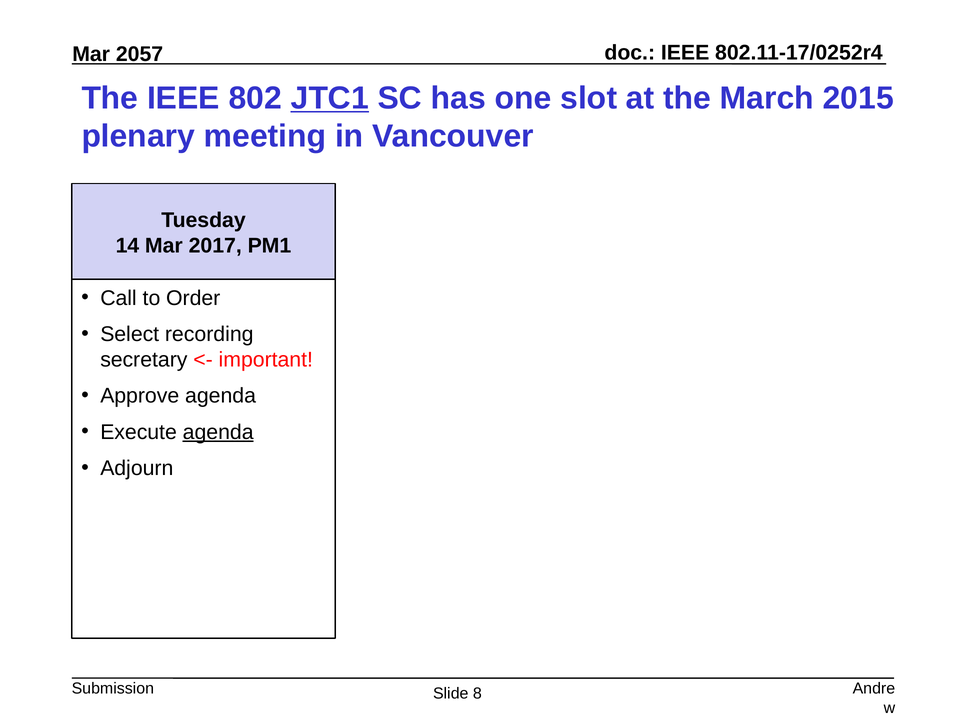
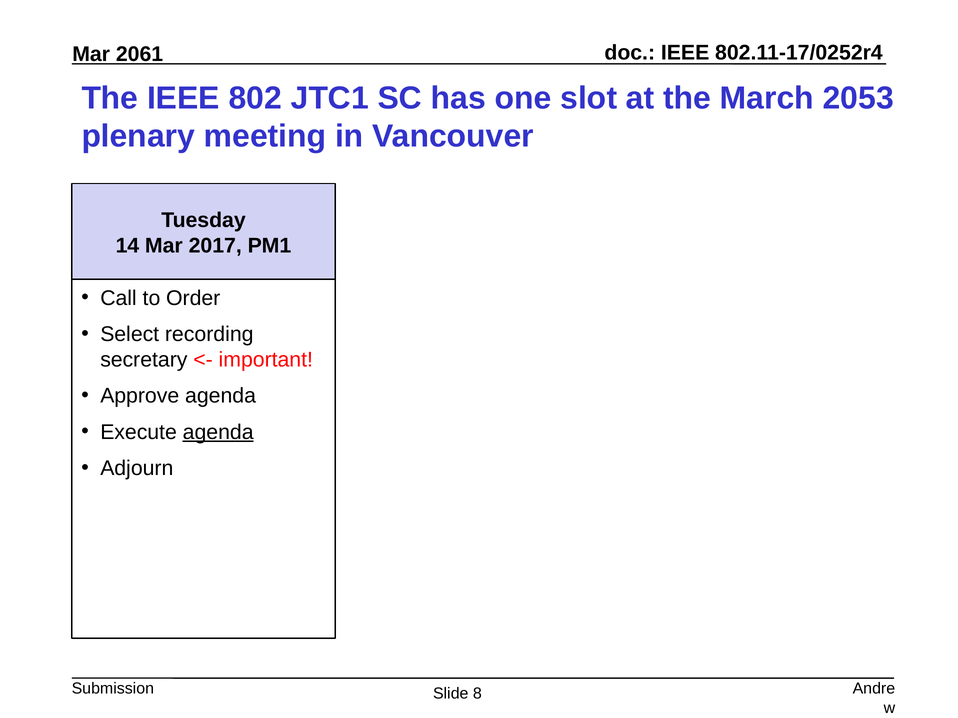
2057: 2057 -> 2061
JTC1 underline: present -> none
2015: 2015 -> 2053
